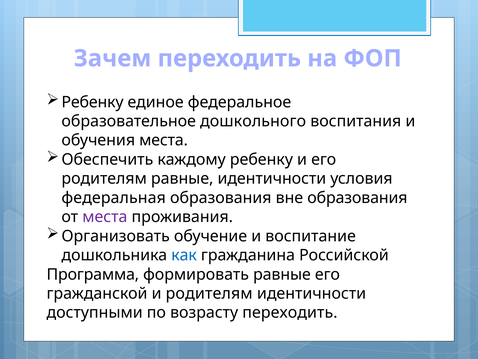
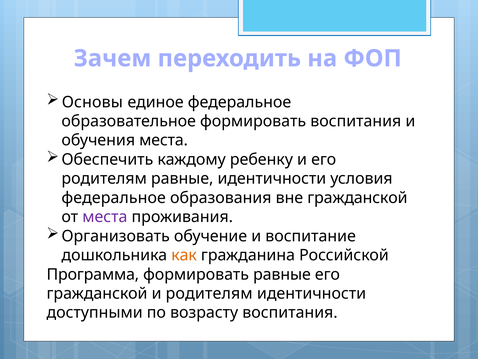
Ребенку at (93, 102): Ребенку -> Основы
образовательное дошкольного: дошкольного -> формировать
федеральная at (114, 198): федеральная -> федеральное
вне образования: образования -> гражданской
как colour: blue -> orange
возрасту переходить: переходить -> воспитания
